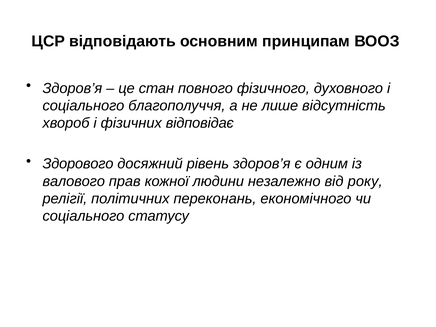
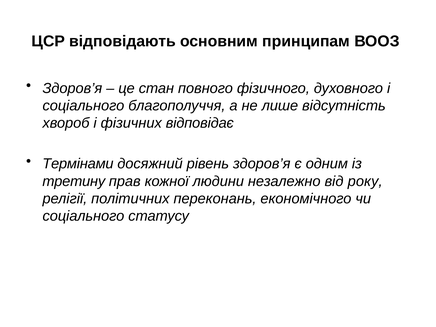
Здорового: Здорового -> Термінами
валового: валового -> третину
